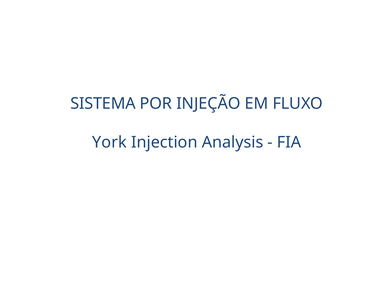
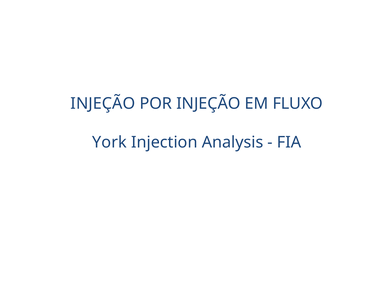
SISTEMA at (103, 104): SISTEMA -> INJEÇÃO
